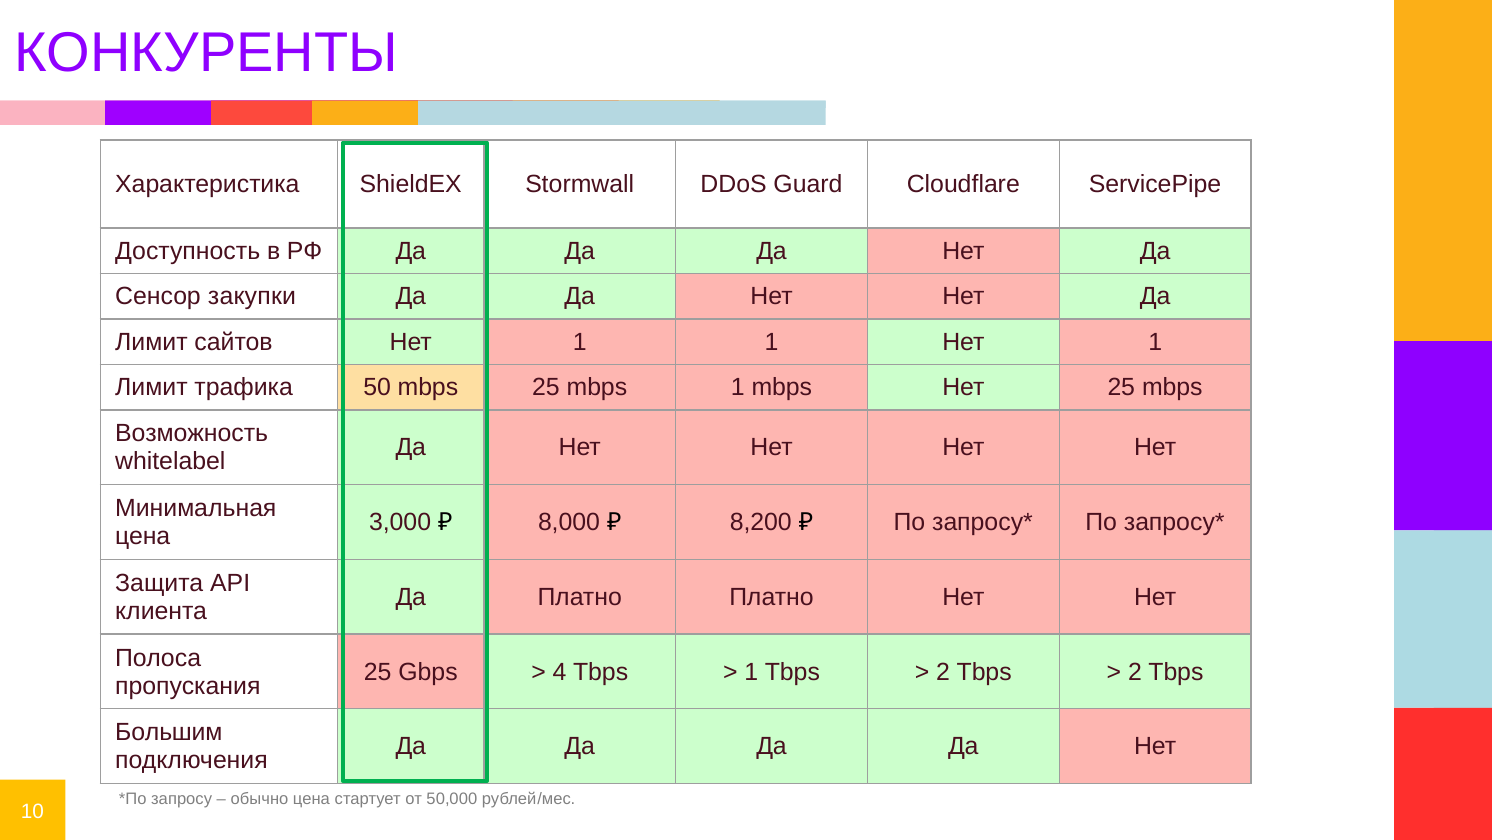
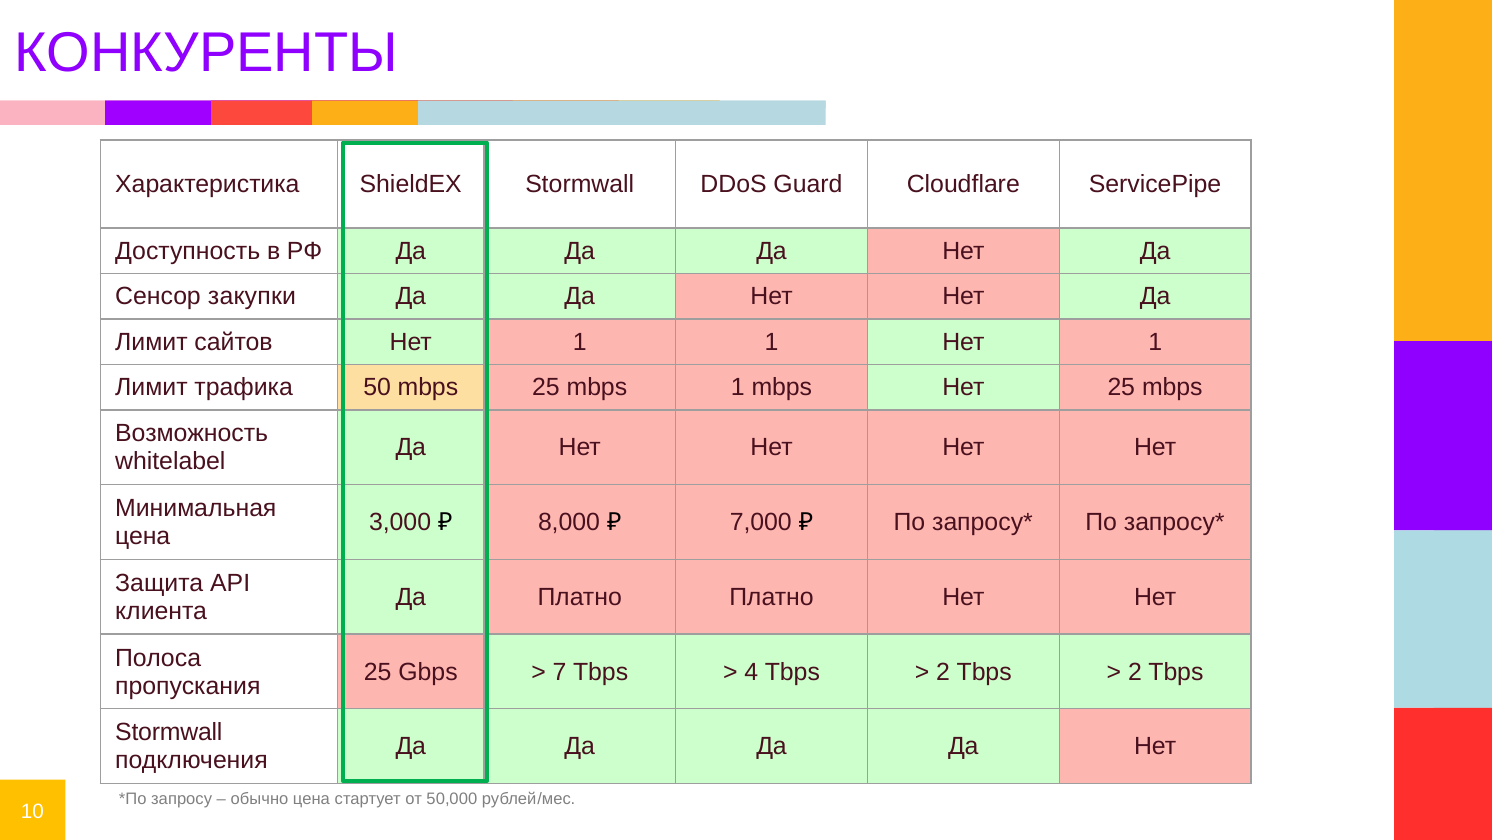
8,200: 8,200 -> 7,000
4: 4 -> 7
1 at (751, 671): 1 -> 4
Большим at (169, 732): Большим -> Stormwall
